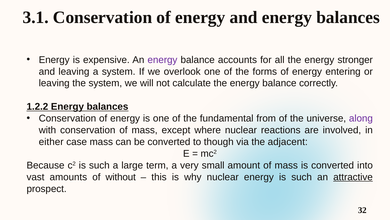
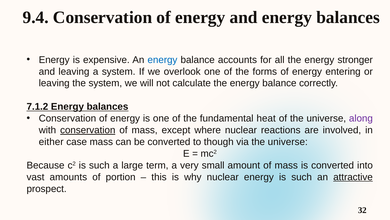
3.1: 3.1 -> 9.4
energy at (162, 60) colour: purple -> blue
1.2.2: 1.2.2 -> 7.1.2
from: from -> heat
conservation at (88, 130) underline: none -> present
via the adjacent: adjacent -> universe
without: without -> portion
